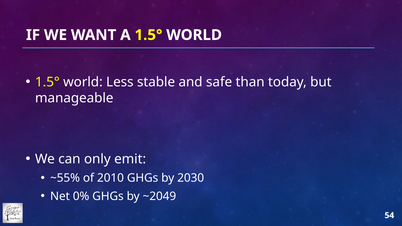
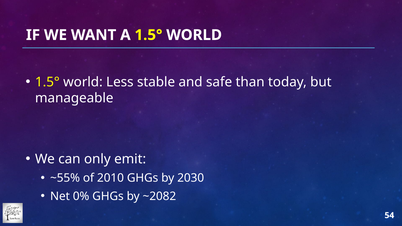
~2049: ~2049 -> ~2082
